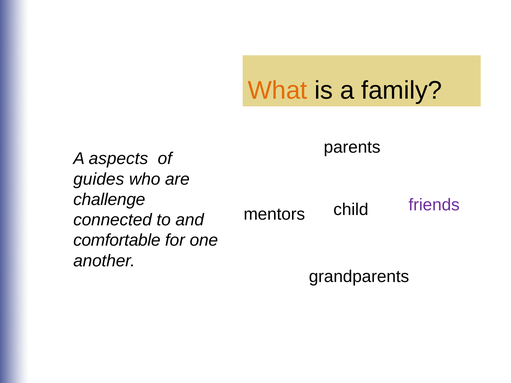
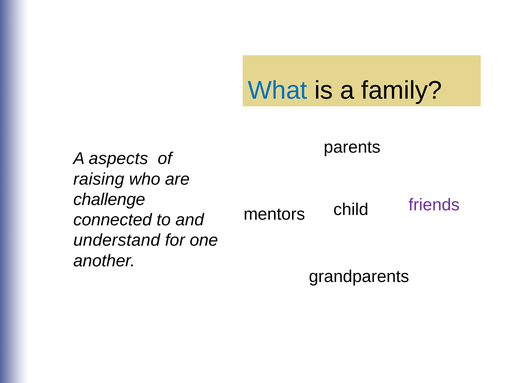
What colour: orange -> blue
guides: guides -> raising
comfortable: comfortable -> understand
